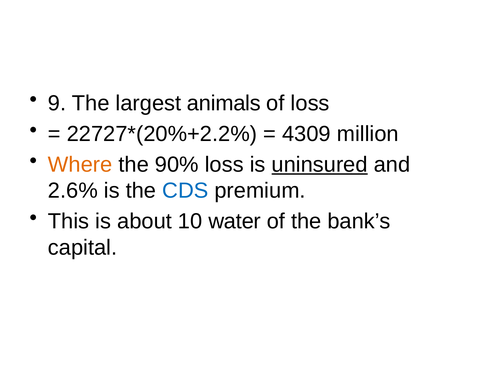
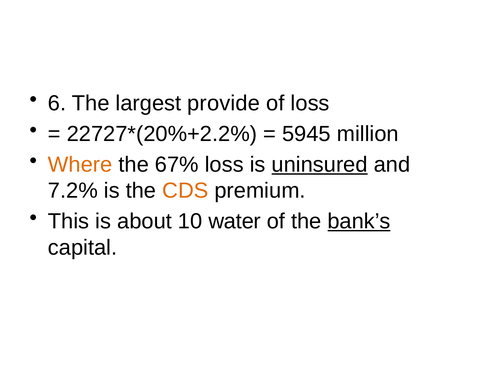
9: 9 -> 6
animals: animals -> provide
4309: 4309 -> 5945
90%: 90% -> 67%
2.6%: 2.6% -> 7.2%
CDS colour: blue -> orange
bank’s underline: none -> present
